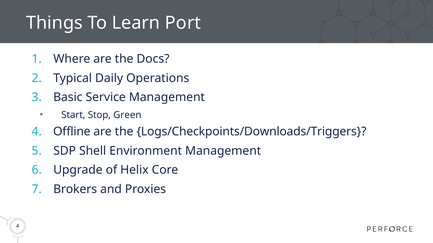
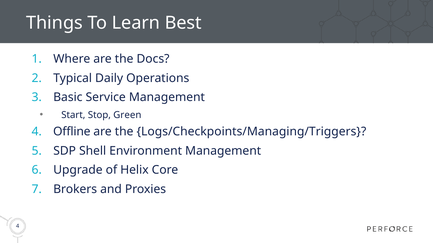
Port: Port -> Best
Logs/Checkpoints/Downloads/Triggers: Logs/Checkpoints/Downloads/Triggers -> Logs/Checkpoints/Managing/Triggers
